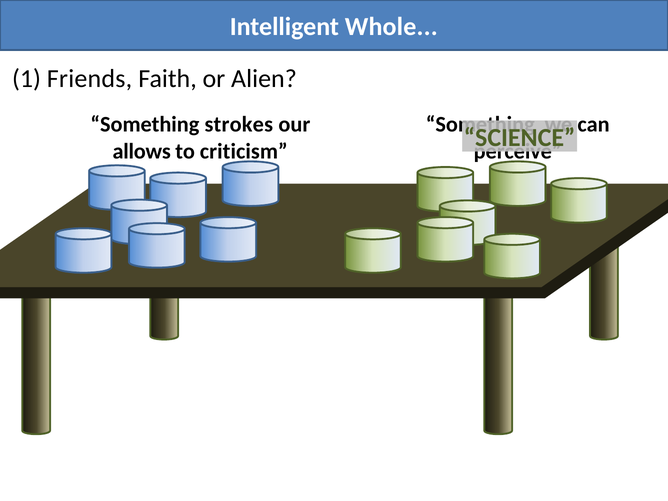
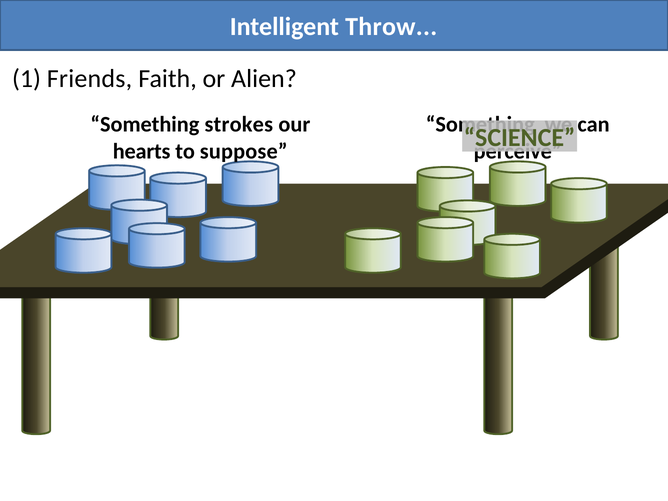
Whole: Whole -> Throw
allows: allows -> hearts
criticism: criticism -> suppose
